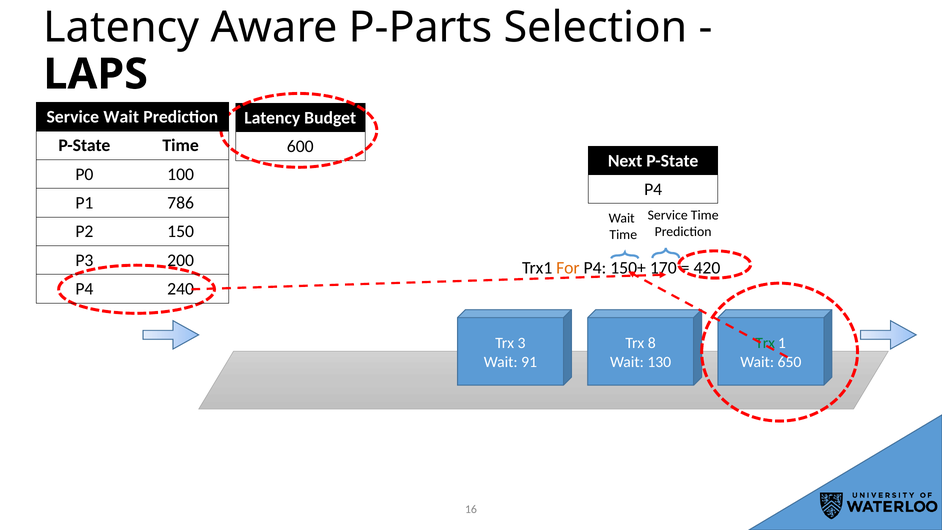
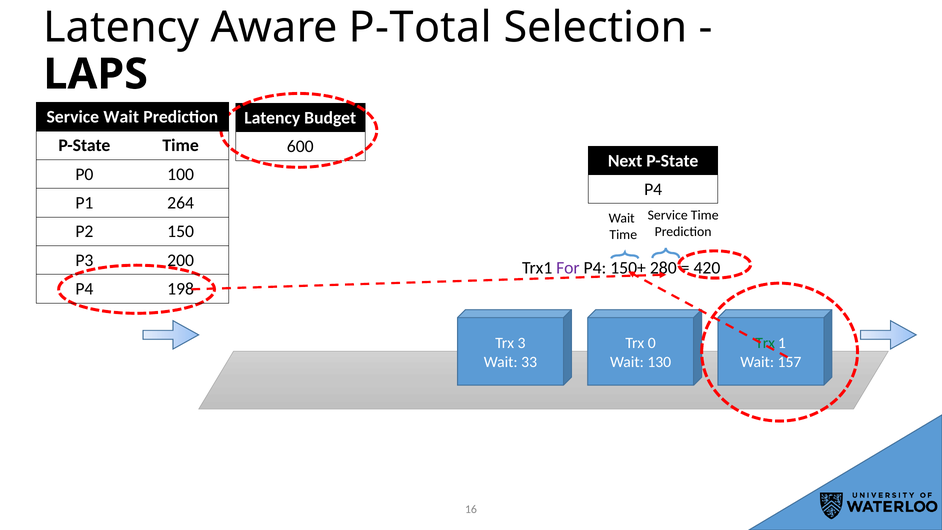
P-Parts: P-Parts -> P-Total
786: 786 -> 264
For colour: orange -> purple
170: 170 -> 280
240: 240 -> 198
8: 8 -> 0
91: 91 -> 33
650: 650 -> 157
